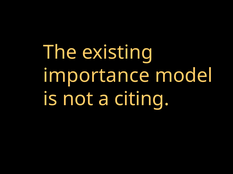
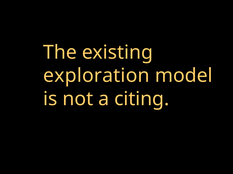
importance: importance -> exploration
